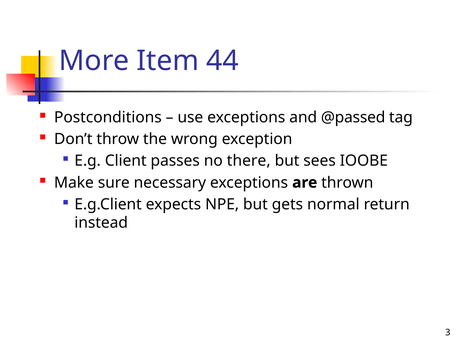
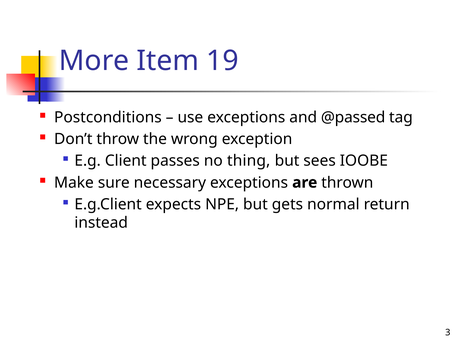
44: 44 -> 19
there: there -> thing
